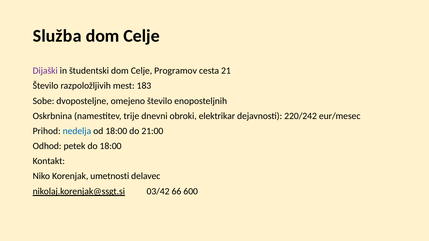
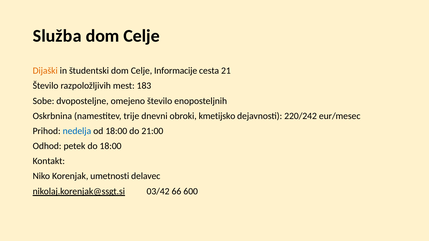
Dijaški colour: purple -> orange
Programov: Programov -> Informacije
elektrikar: elektrikar -> kmetijsko
